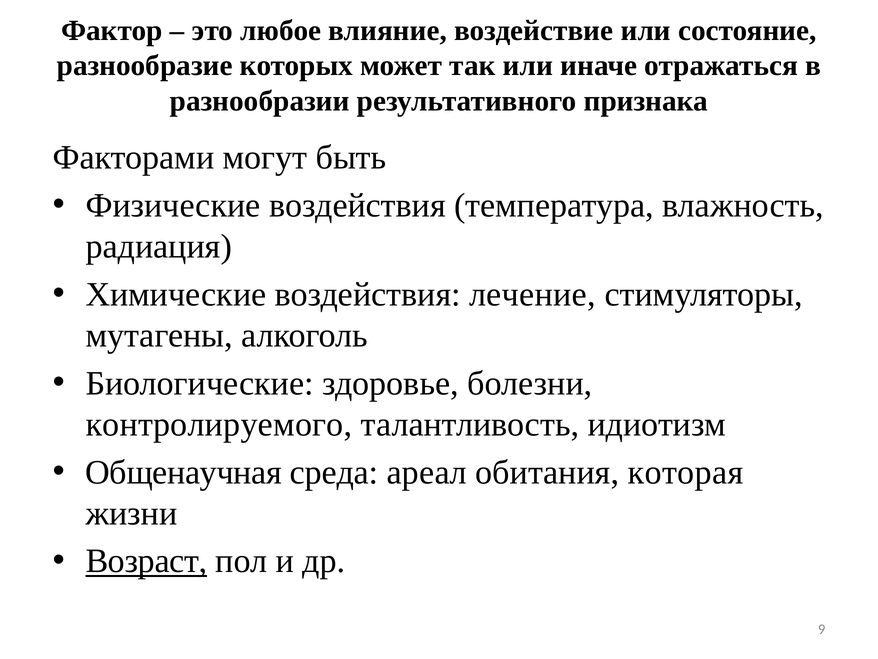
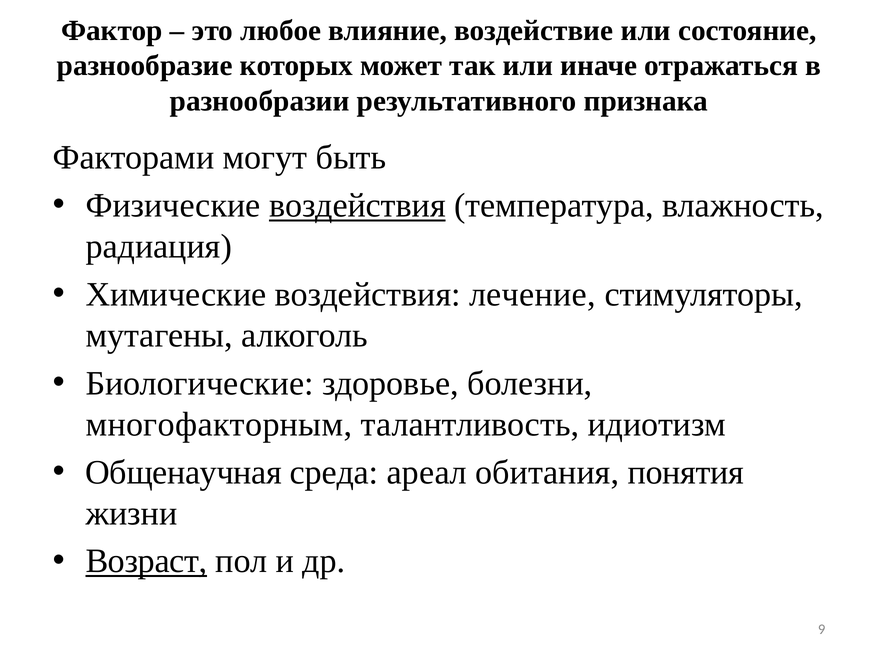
воздействия at (357, 205) underline: none -> present
контролируемого: контролируемого -> многофакторным
которая: которая -> понятия
